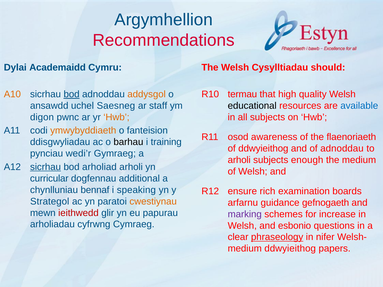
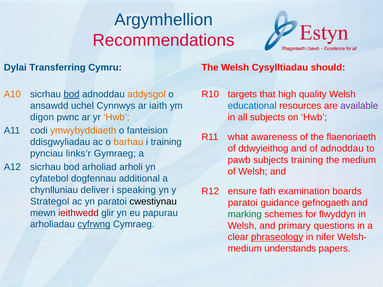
Academaidd: Academaidd -> Transferring
termau: termau -> targets
Saesneg: Saesneg -> Cynnwys
staff: staff -> iaith
educational colour: black -> blue
available colour: blue -> purple
osod: osod -> what
barhau colour: black -> orange
wedi’r: wedi’r -> links’r
arholi at (239, 160): arholi -> pawb
subjects enough: enough -> training
sicrhau at (46, 167) underline: present -> none
curricular: curricular -> cyfatebol
bennaf: bennaf -> deliver
rich: rich -> fath
cwestiynau colour: orange -> black
arfarnu at (243, 203): arfarnu -> paratoi
marking colour: purple -> green
increase: increase -> flwyddyn
cyfrwng underline: none -> present
esbonio: esbonio -> primary
medium ddwyieithog: ddwyieithog -> understands
